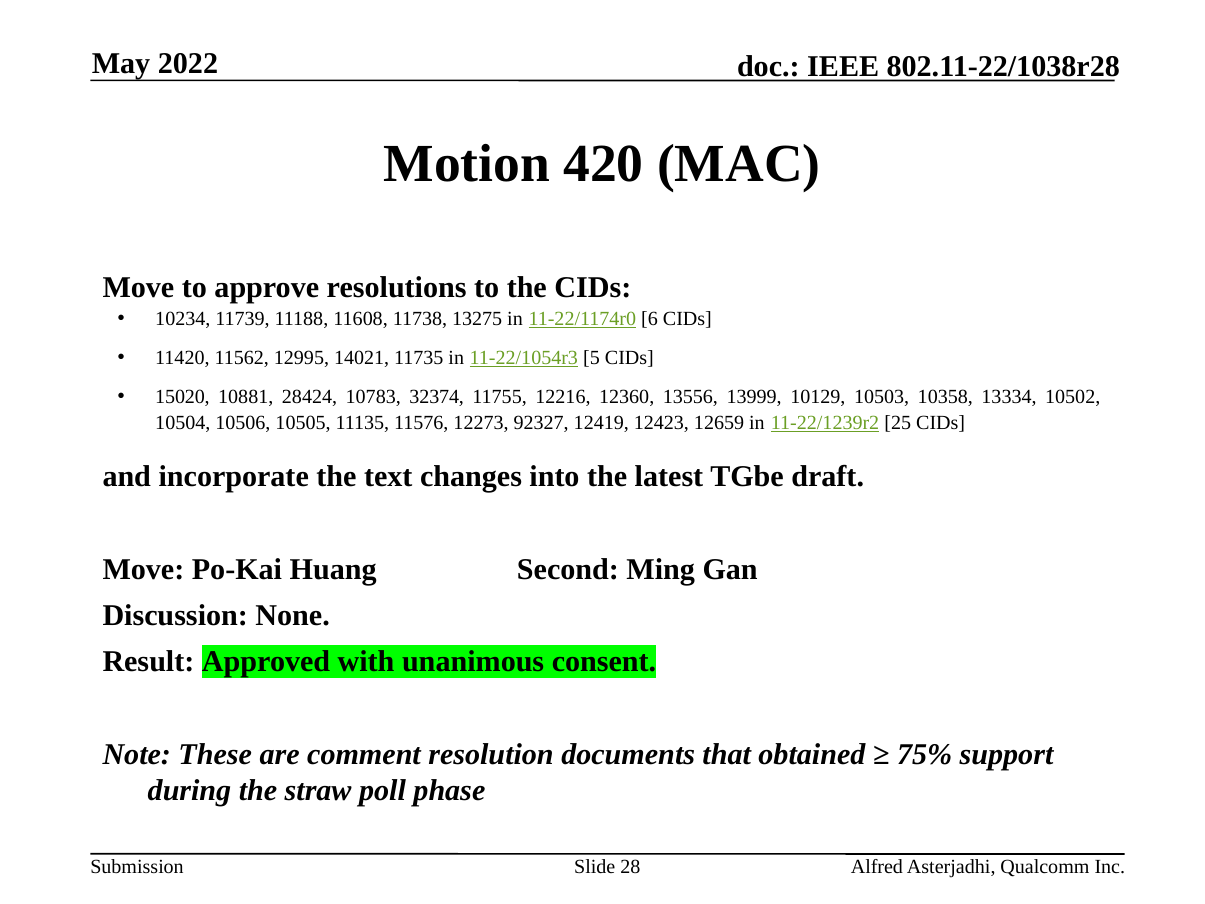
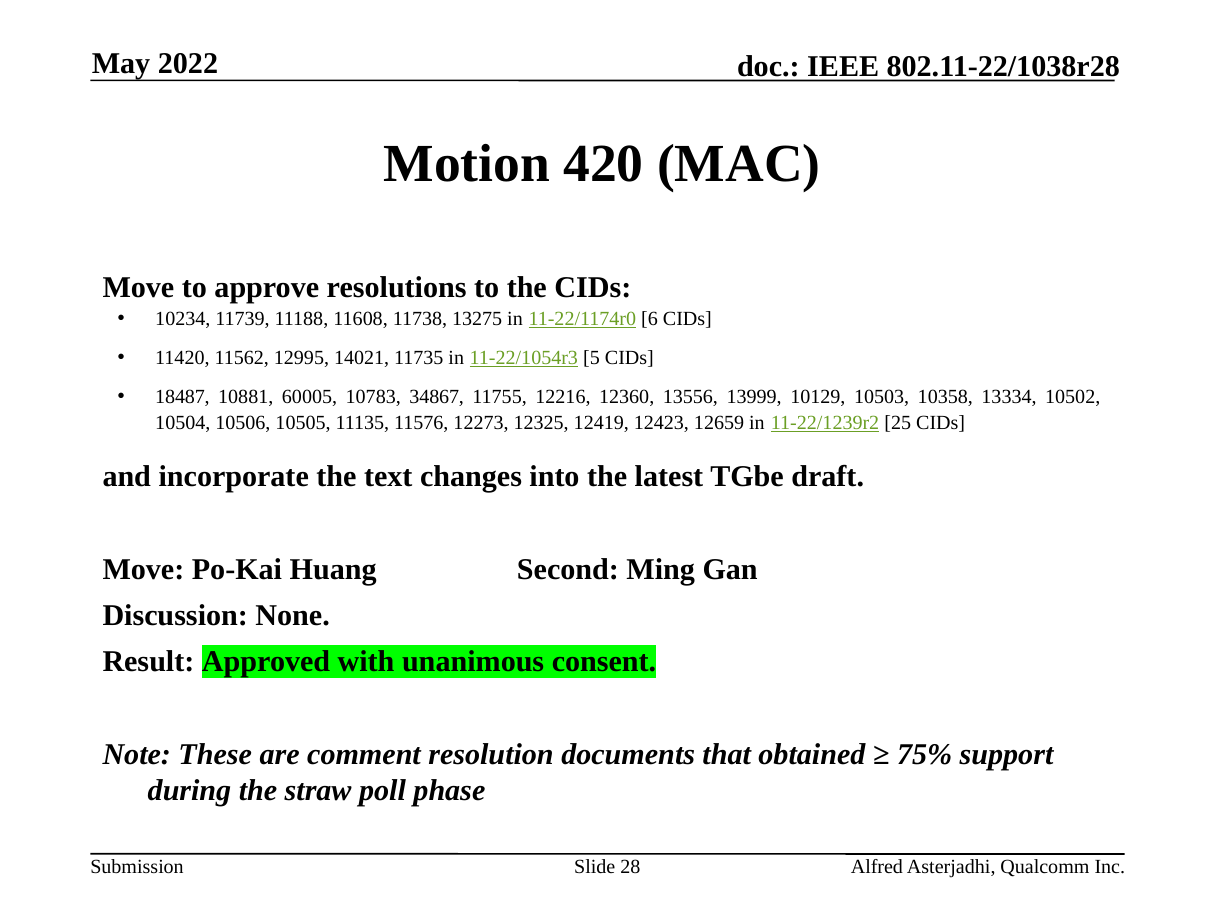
15020: 15020 -> 18487
28424: 28424 -> 60005
32374: 32374 -> 34867
92327: 92327 -> 12325
